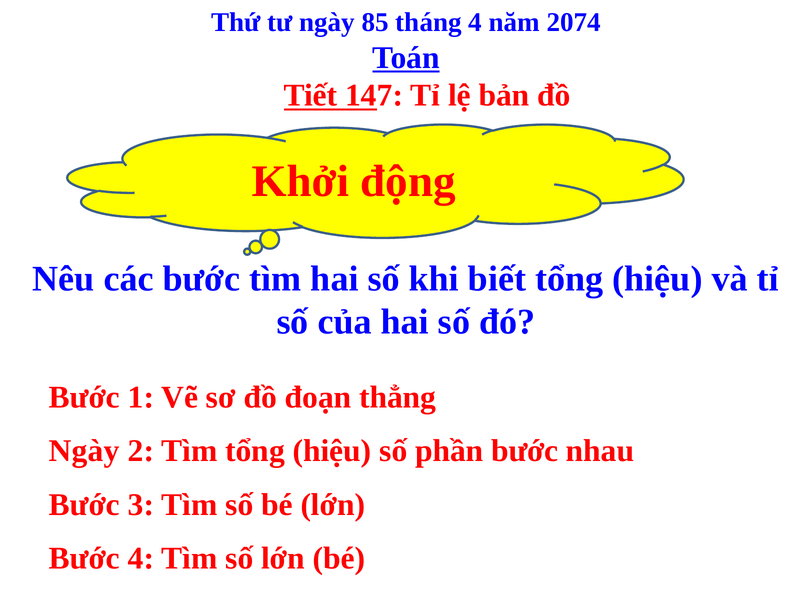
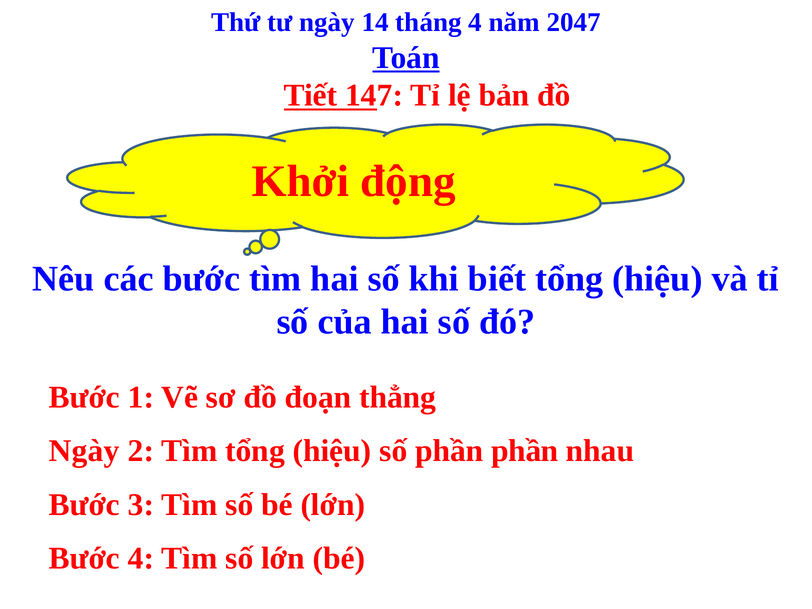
85: 85 -> 14
2074: 2074 -> 2047
phần bước: bước -> phần
